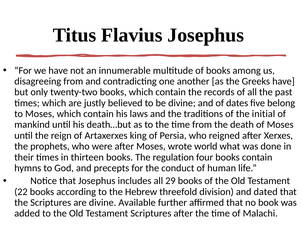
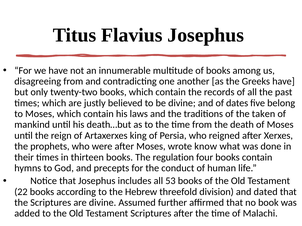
initial: initial -> taken
world: world -> know
29: 29 -> 53
Available: Available -> Assumed
